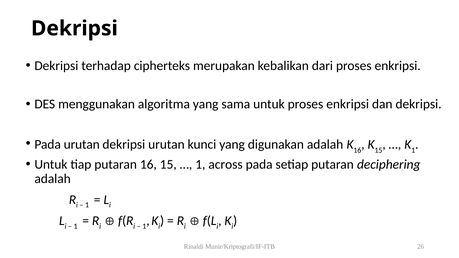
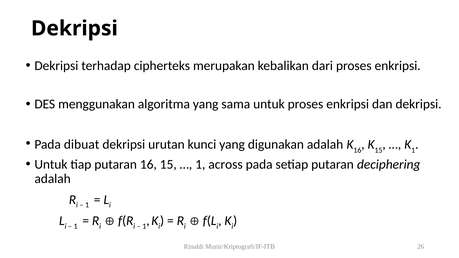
Pada urutan: urutan -> dibuat
